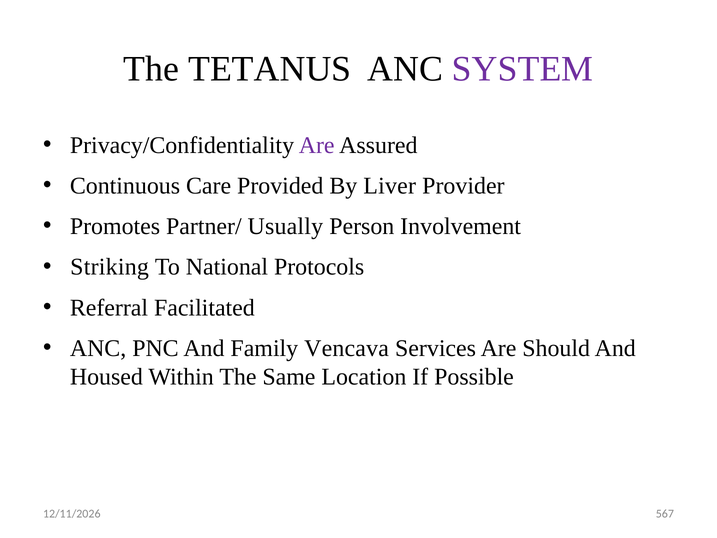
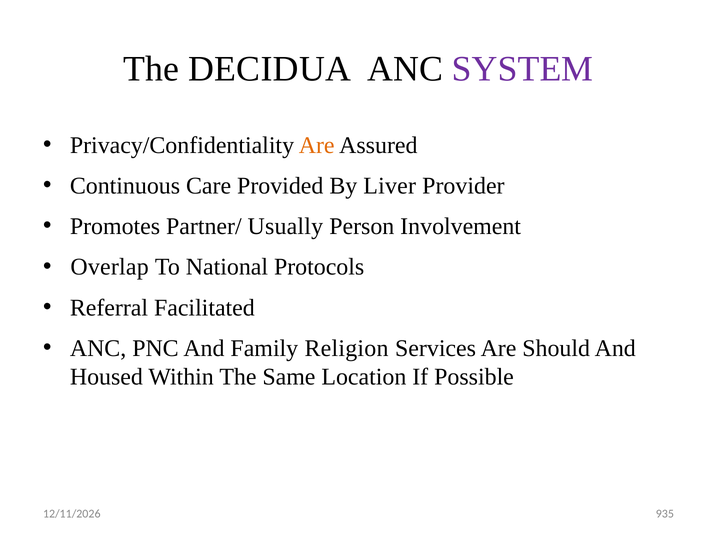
TETANUS: TETANUS -> DECIDUA
Are at (317, 145) colour: purple -> orange
Striking: Striking -> Overlap
Vencava: Vencava -> Religion
567: 567 -> 935
